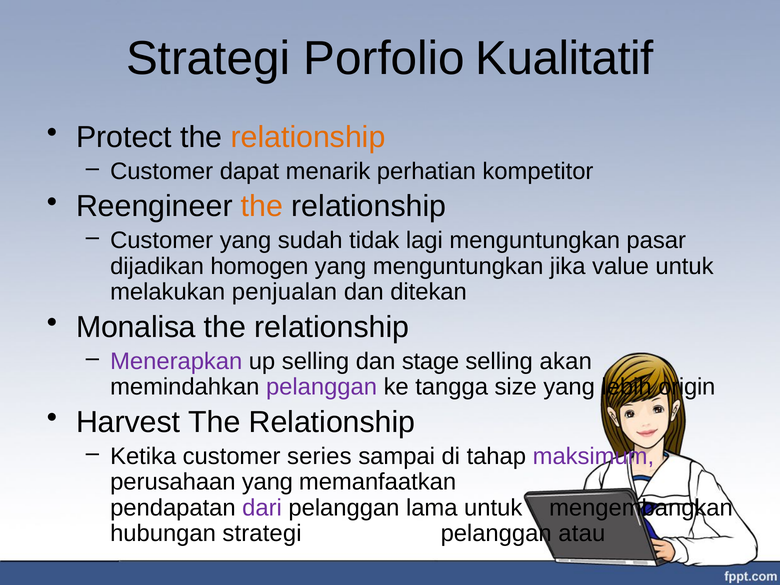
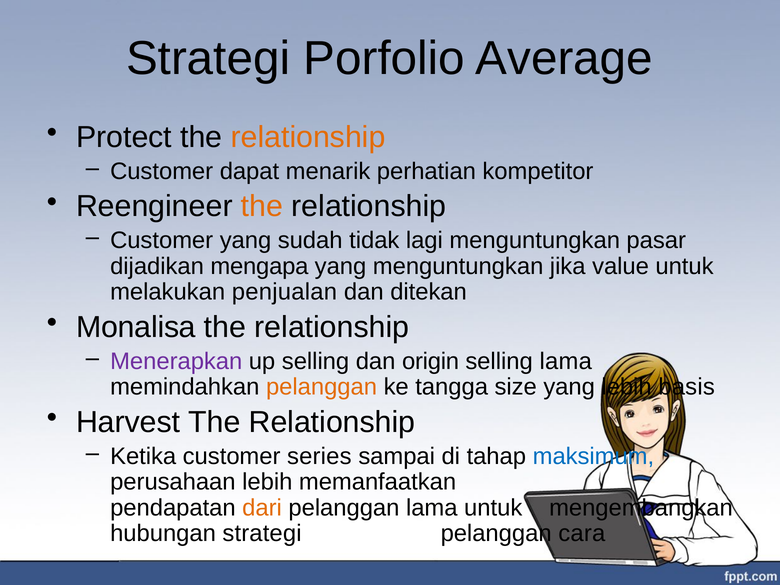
Kualitatif: Kualitatif -> Average
homogen: homogen -> mengapa
stage: stage -> origin
selling akan: akan -> lama
pelanggan at (322, 387) colour: purple -> orange
origin: origin -> basis
maksimum colour: purple -> blue
perusahaan yang: yang -> lebih
dari colour: purple -> orange
atau: atau -> cara
